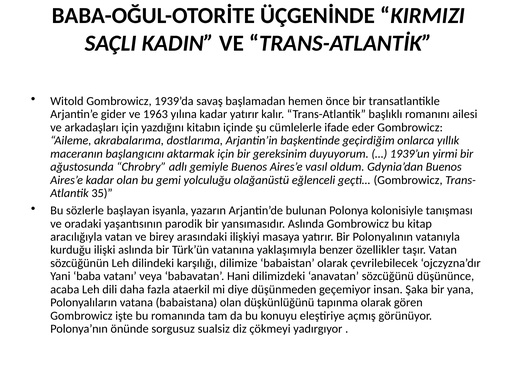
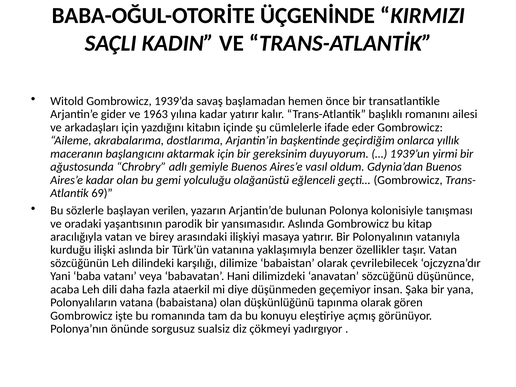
35: 35 -> 69
isyanla: isyanla -> verilen
